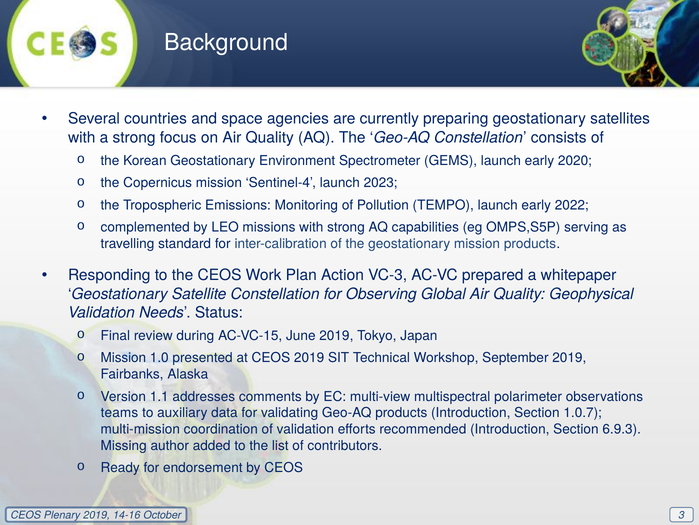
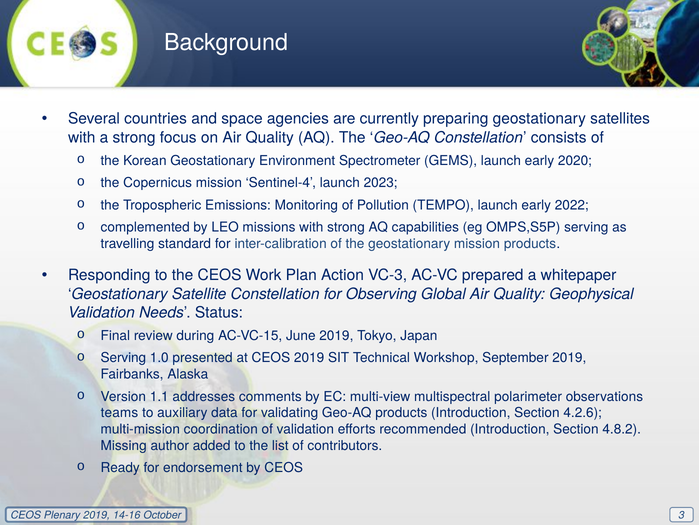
Mission at (123, 357): Mission -> Serving
1.0.7: 1.0.7 -> 4.2.6
6.9.3: 6.9.3 -> 4.8.2
